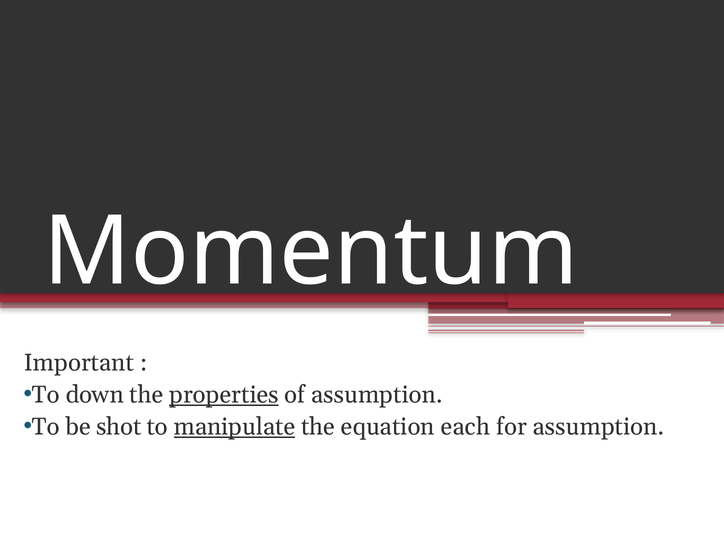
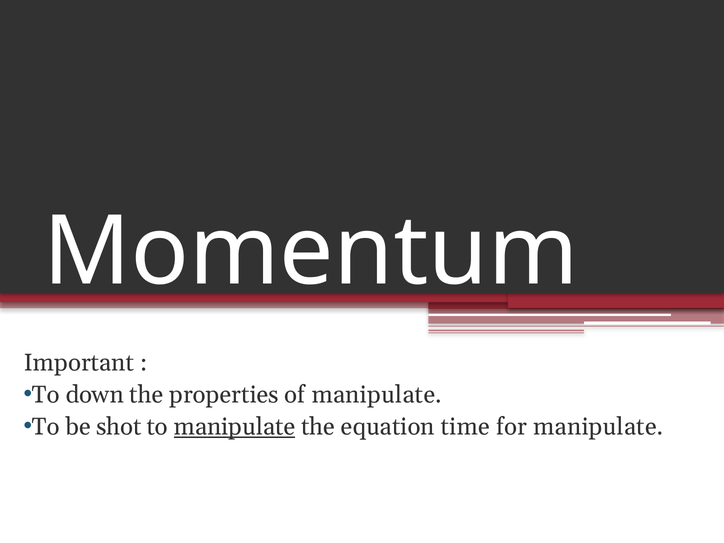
properties underline: present -> none
of assumption: assumption -> manipulate
each: each -> time
for assumption: assumption -> manipulate
